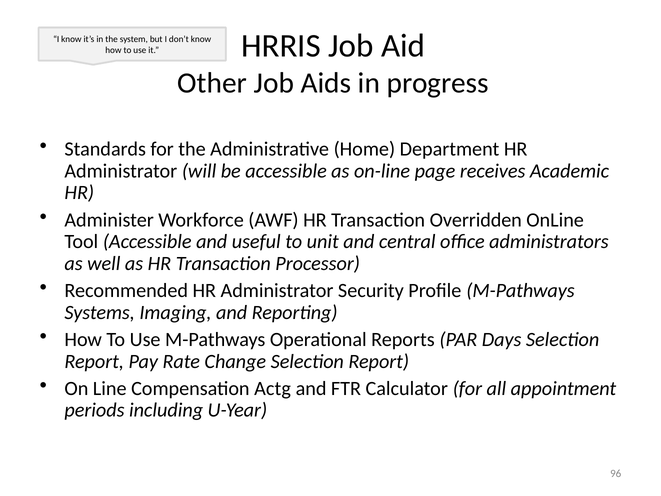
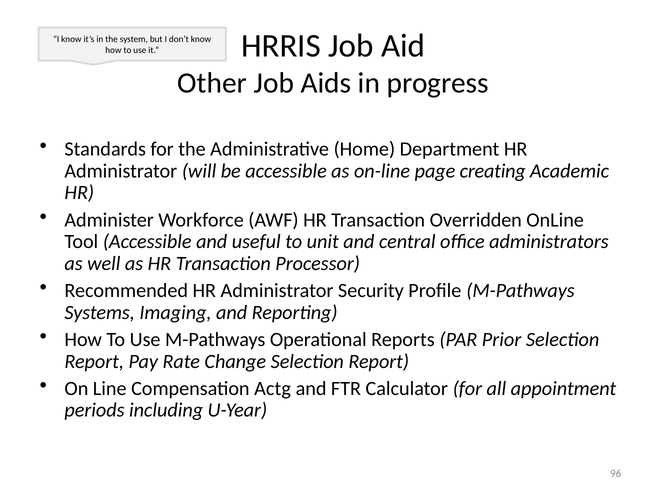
receives: receives -> creating
Days: Days -> Prior
